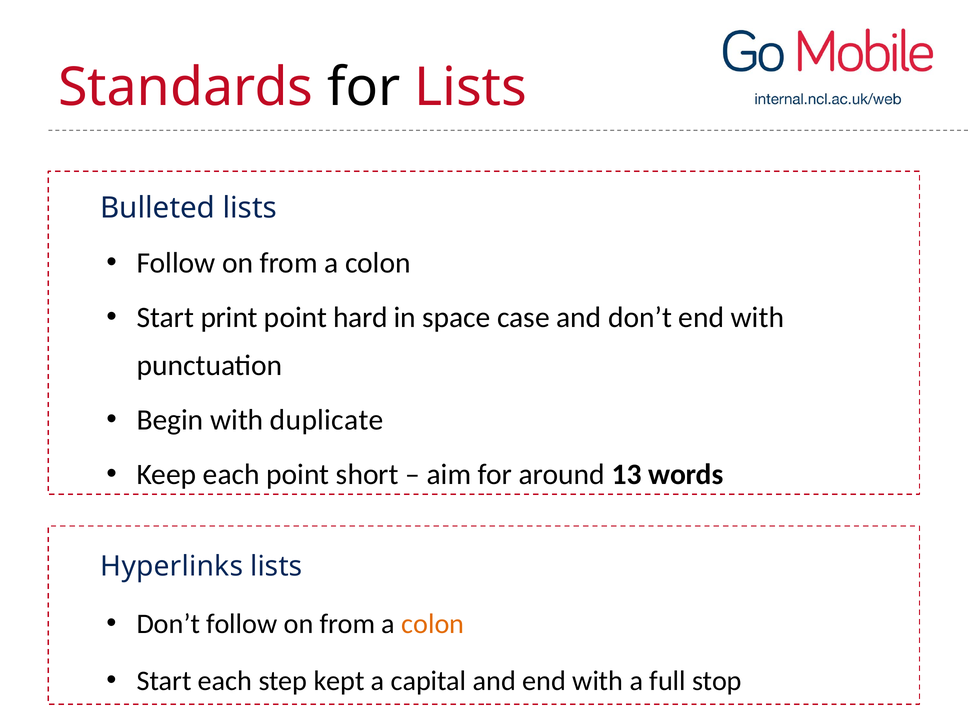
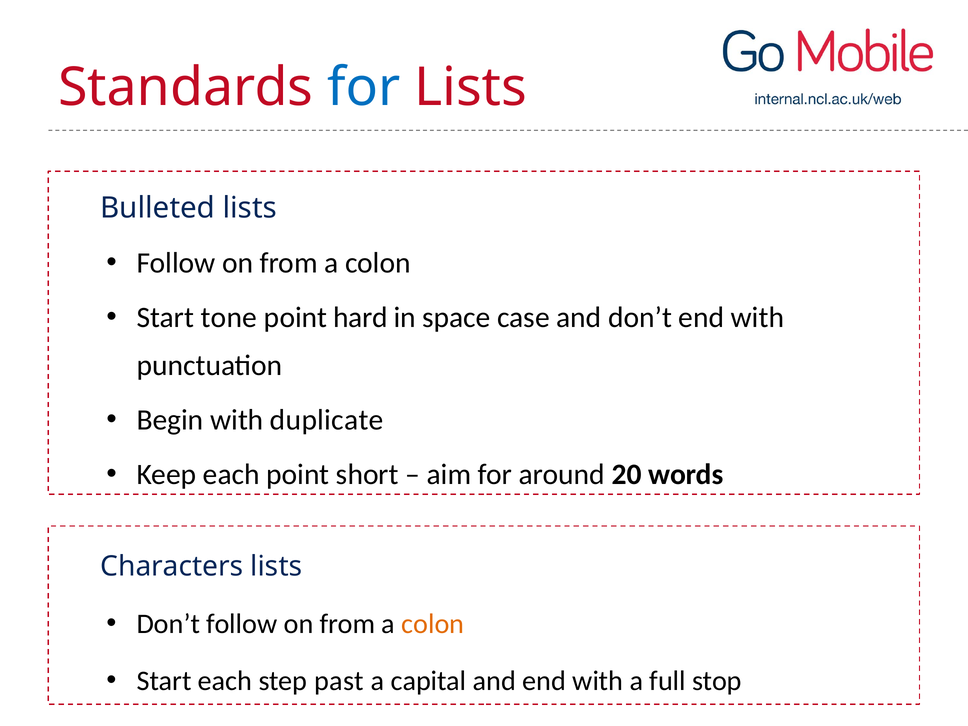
for at (364, 88) colour: black -> blue
print: print -> tone
13: 13 -> 20
Hyperlinks: Hyperlinks -> Characters
kept: kept -> past
